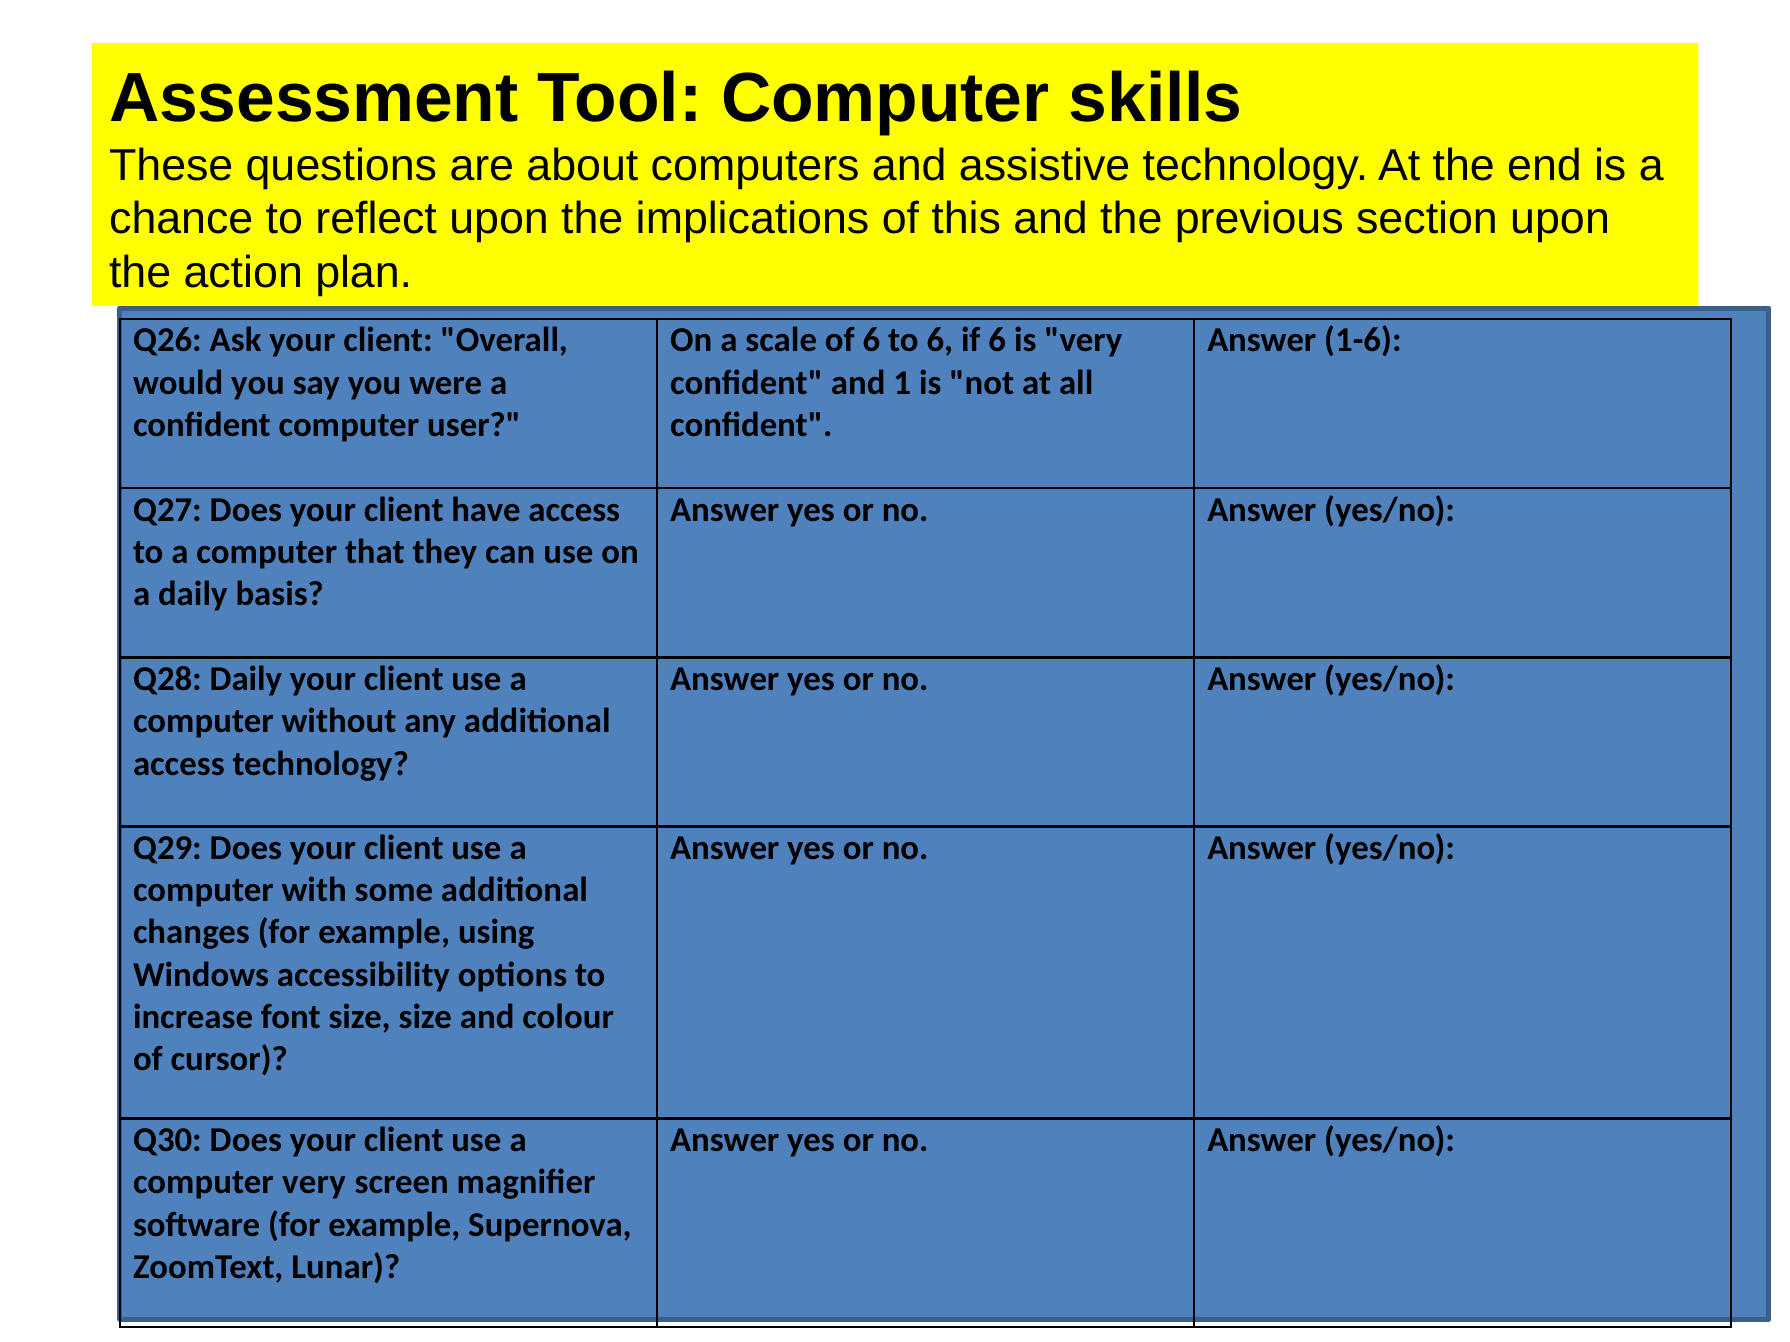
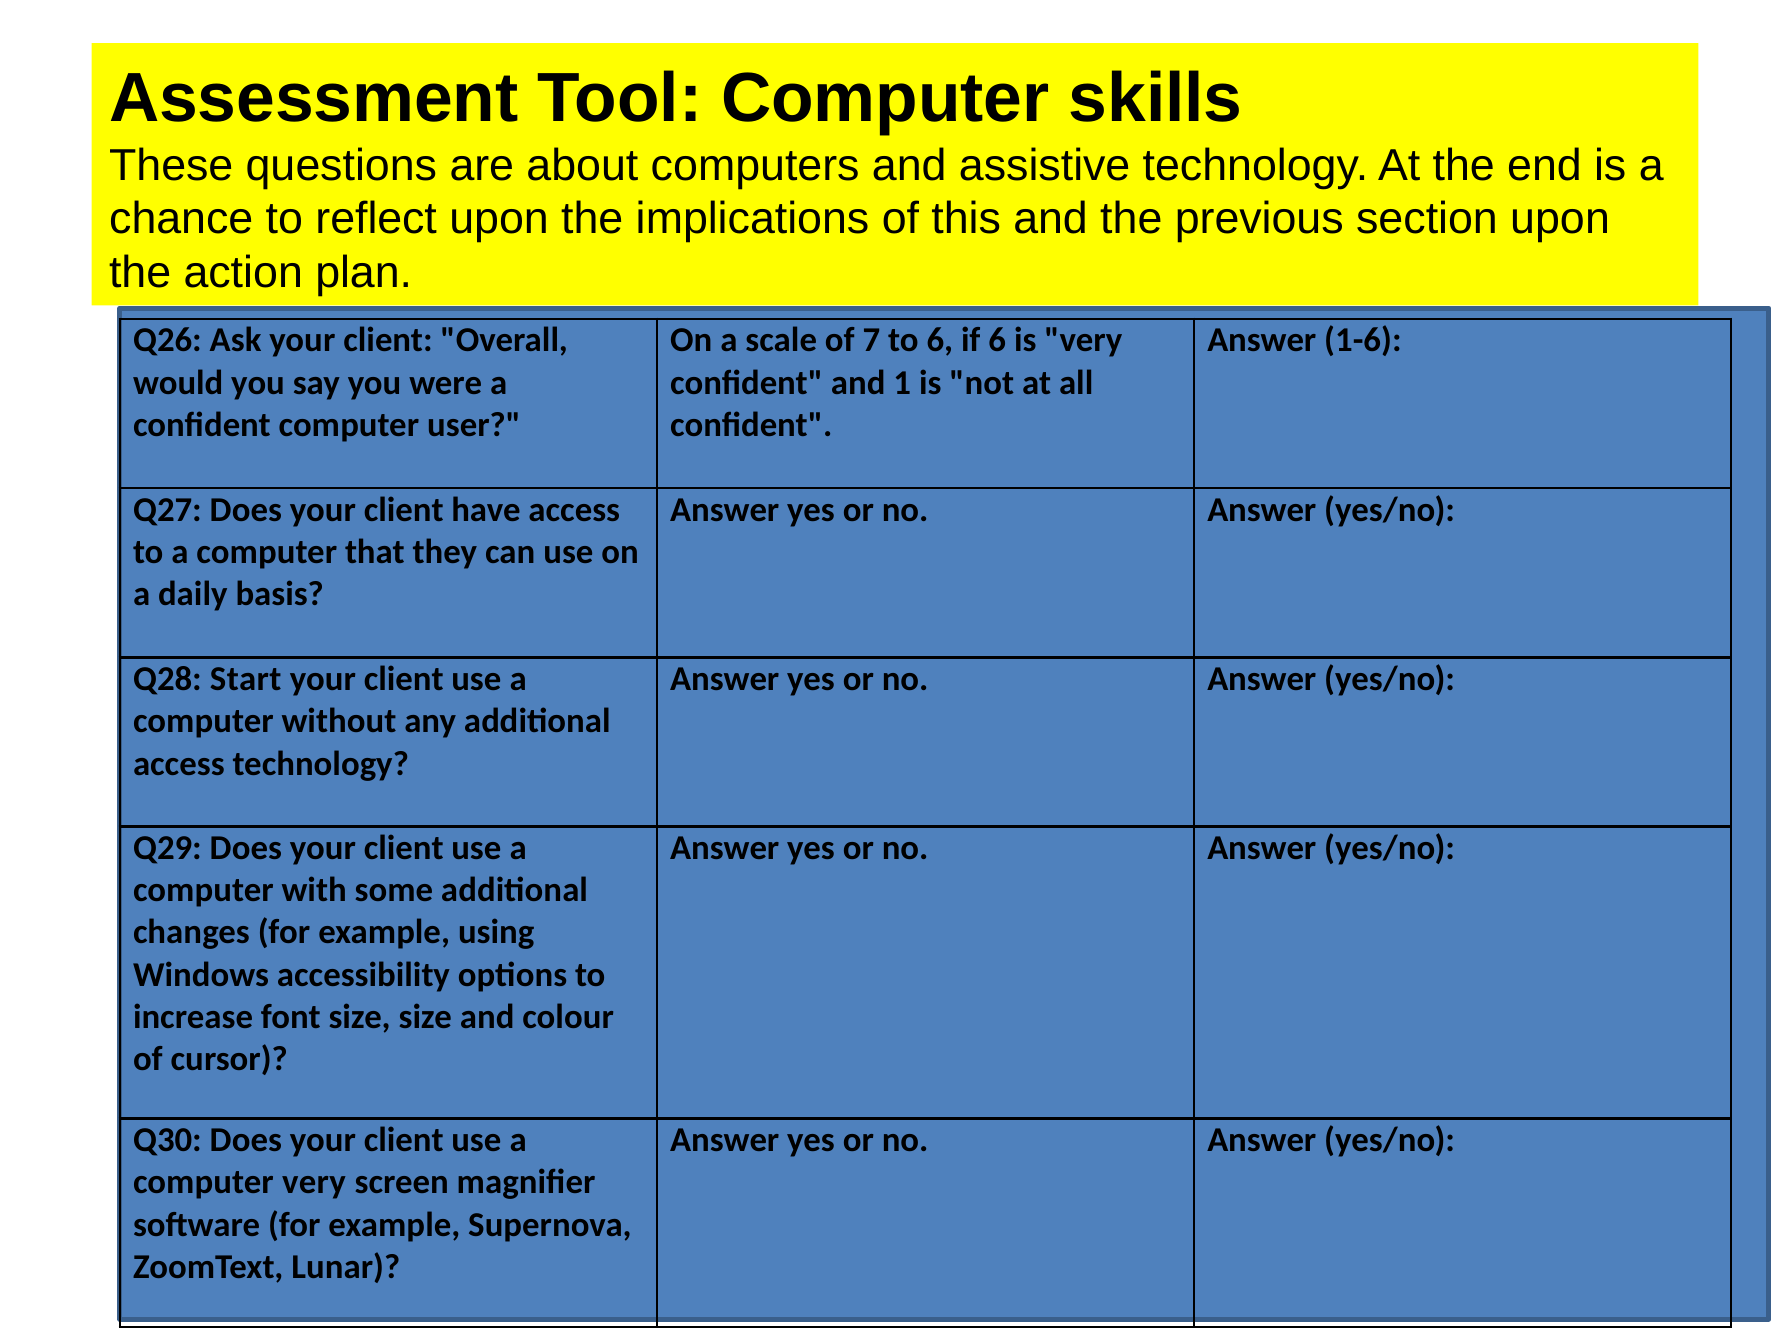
of 6: 6 -> 7
Q28 Daily: Daily -> Start
